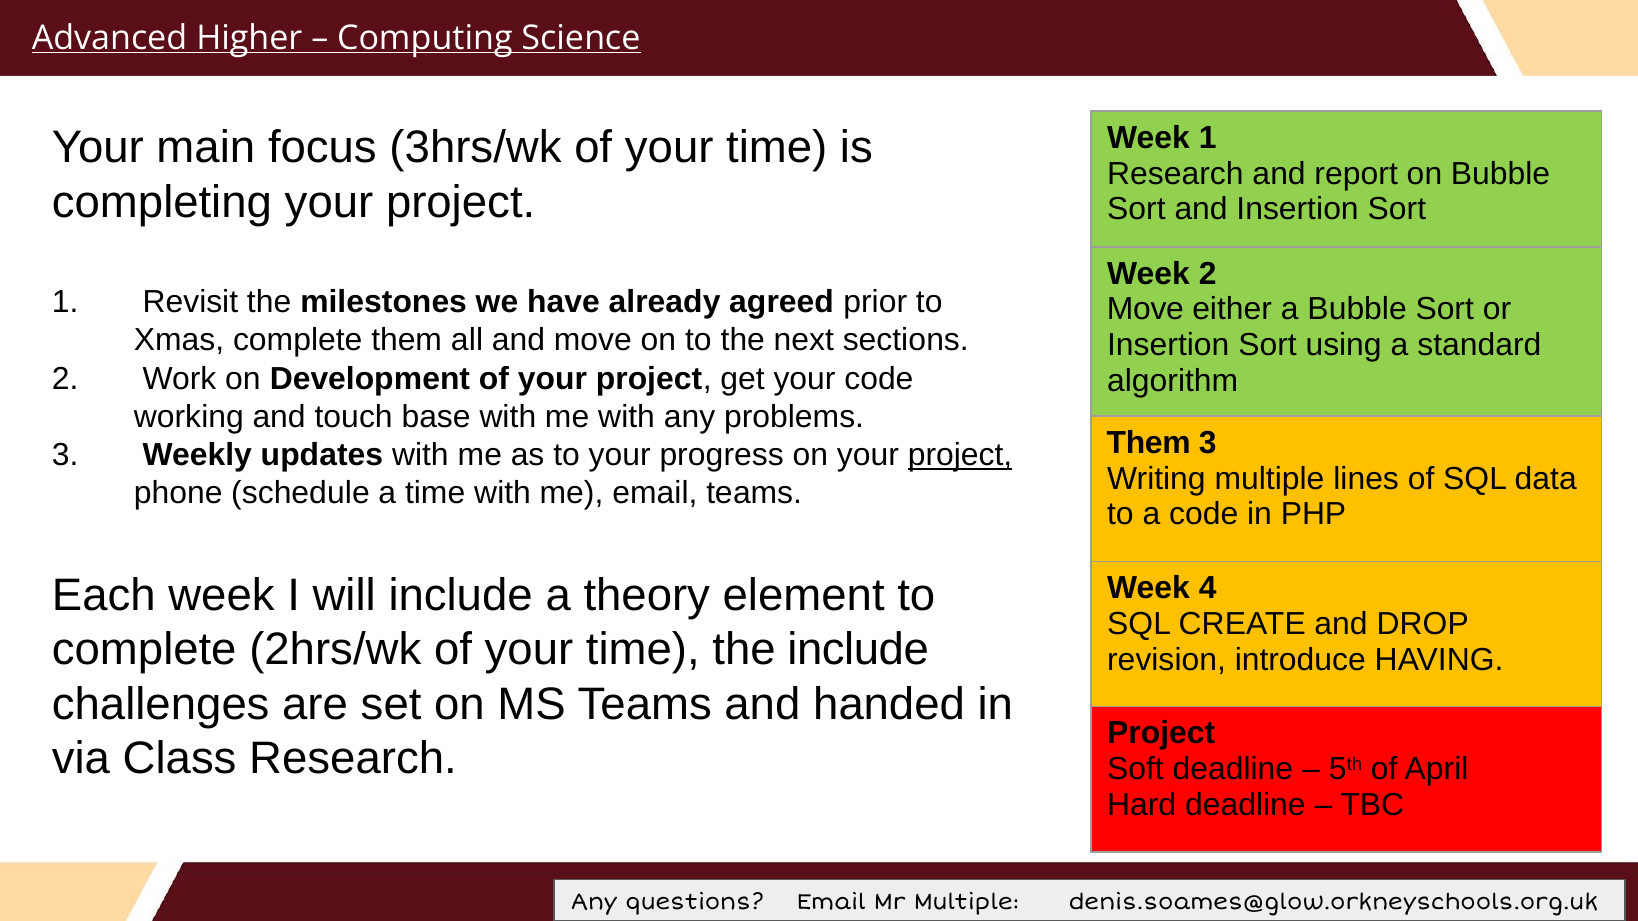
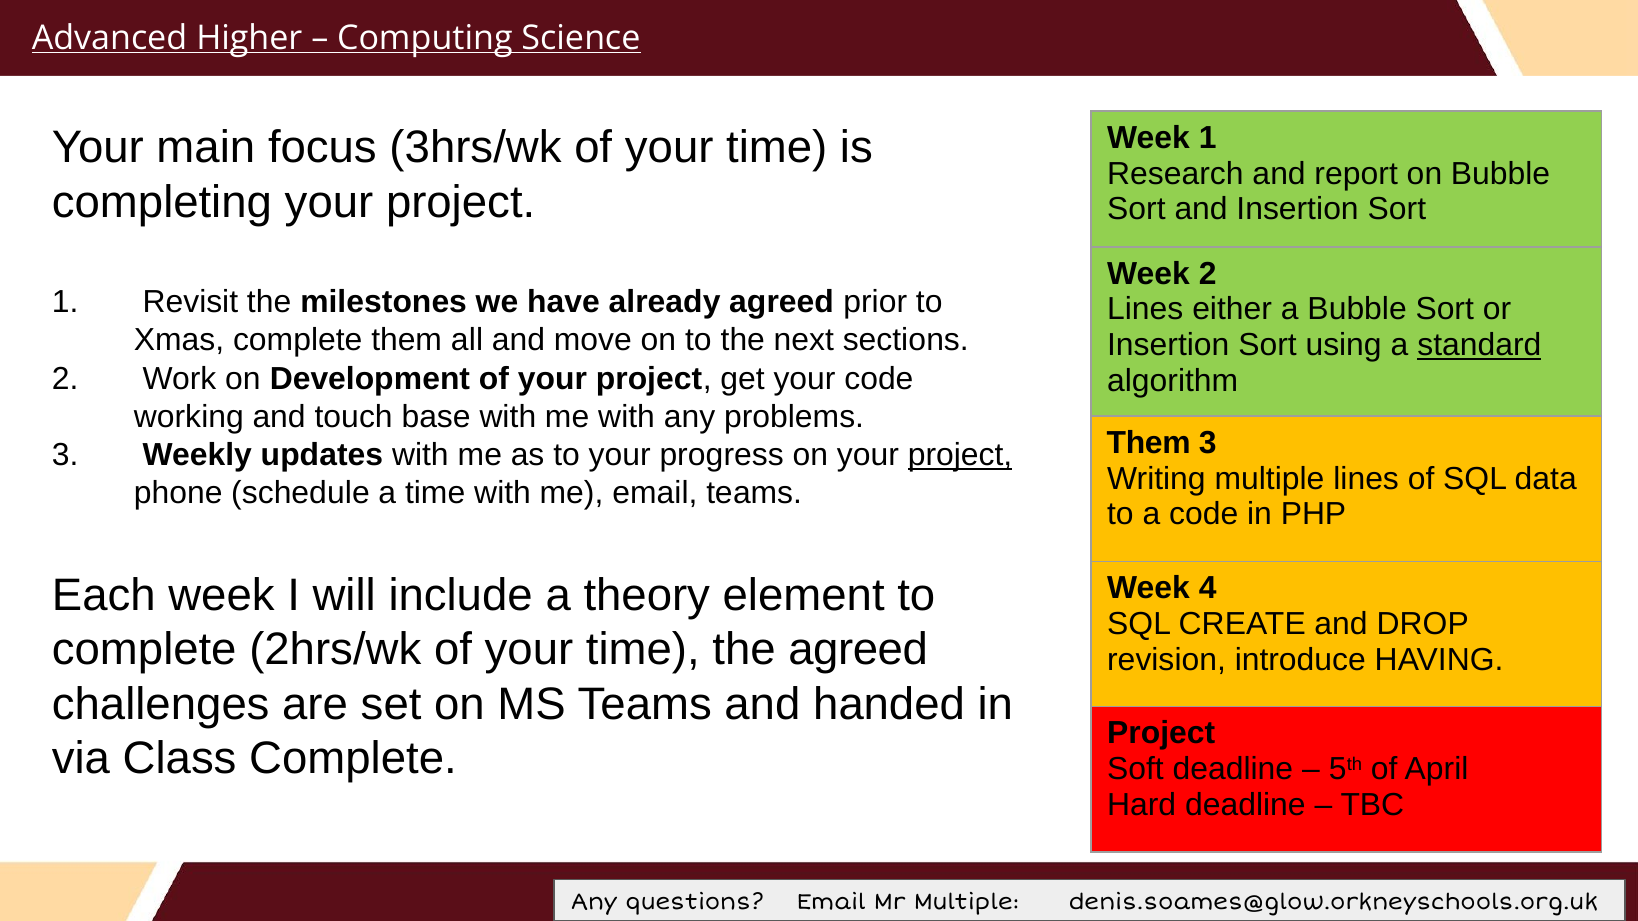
Move at (1145, 309): Move -> Lines
standard underline: none -> present
the include: include -> agreed
Class Research: Research -> Complete
